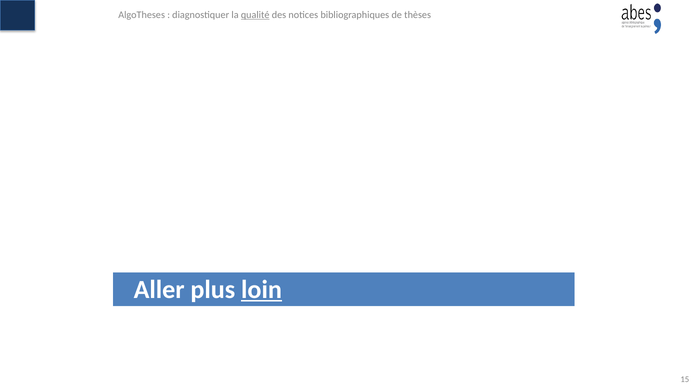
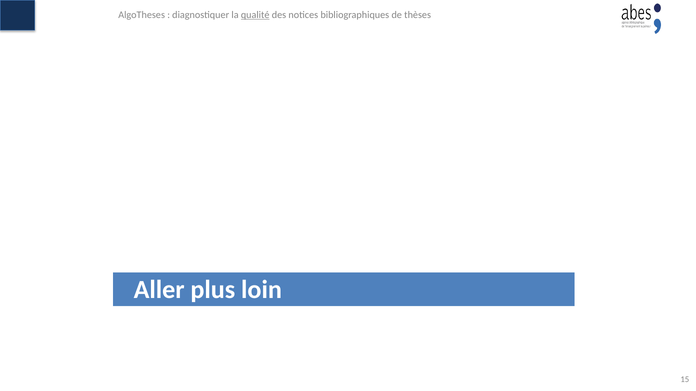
loin underline: present -> none
